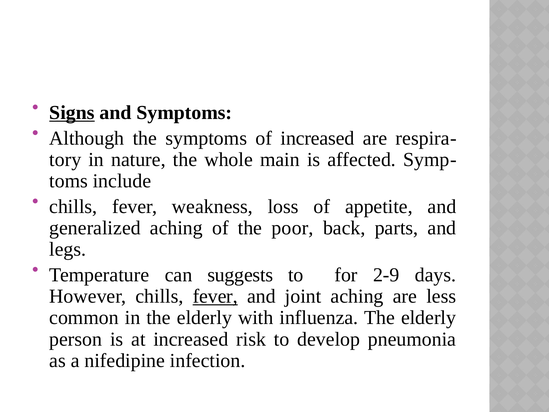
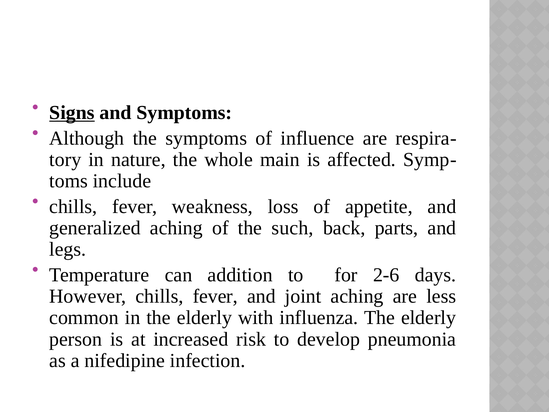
of increased: increased -> influence
poor: poor -> such
suggests: suggests -> addition
2-9: 2-9 -> 2-6
fever at (215, 296) underline: present -> none
